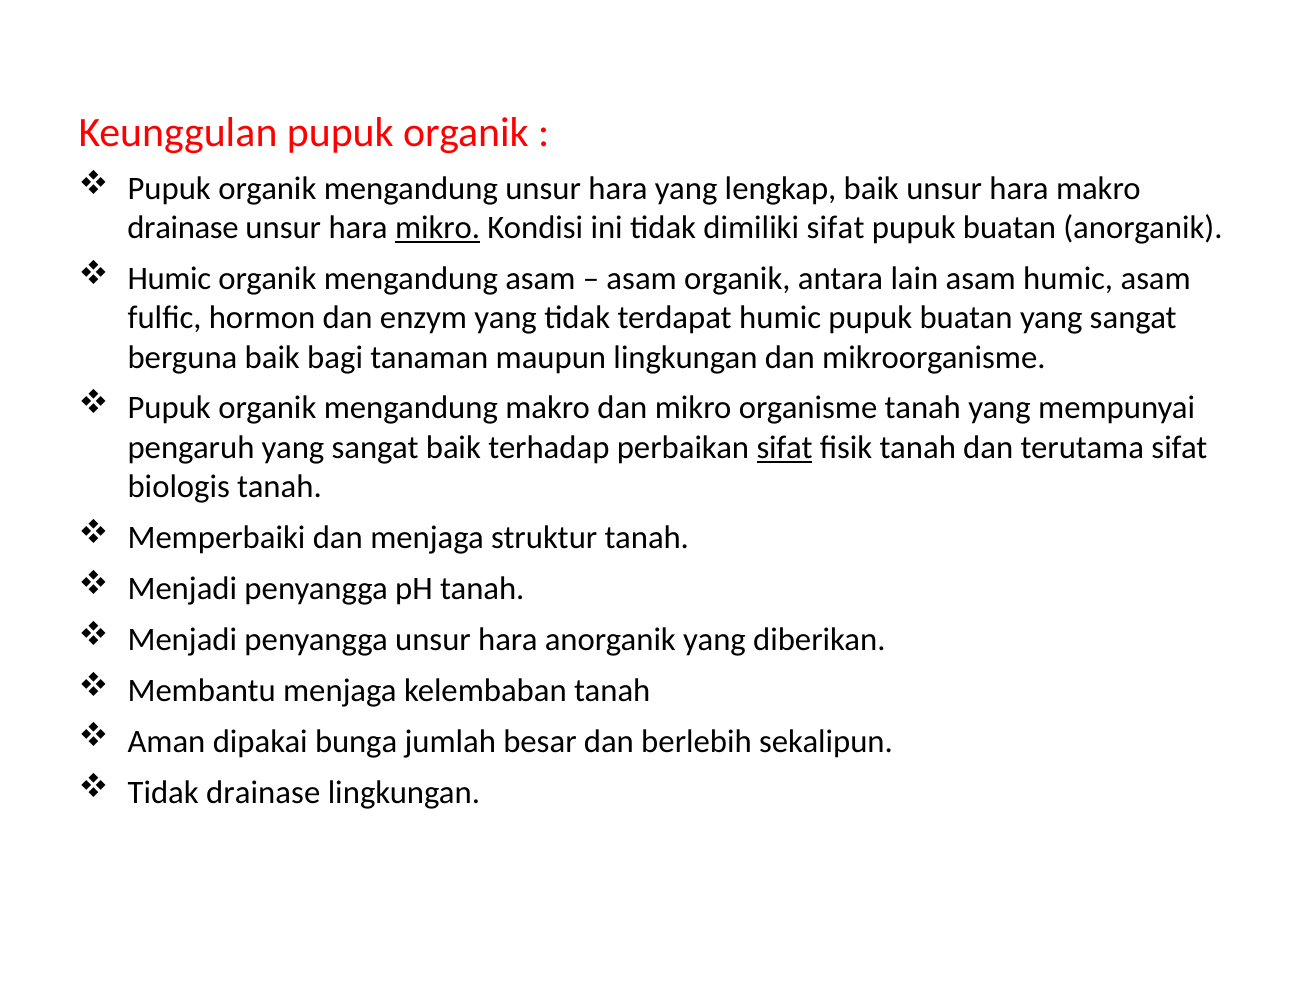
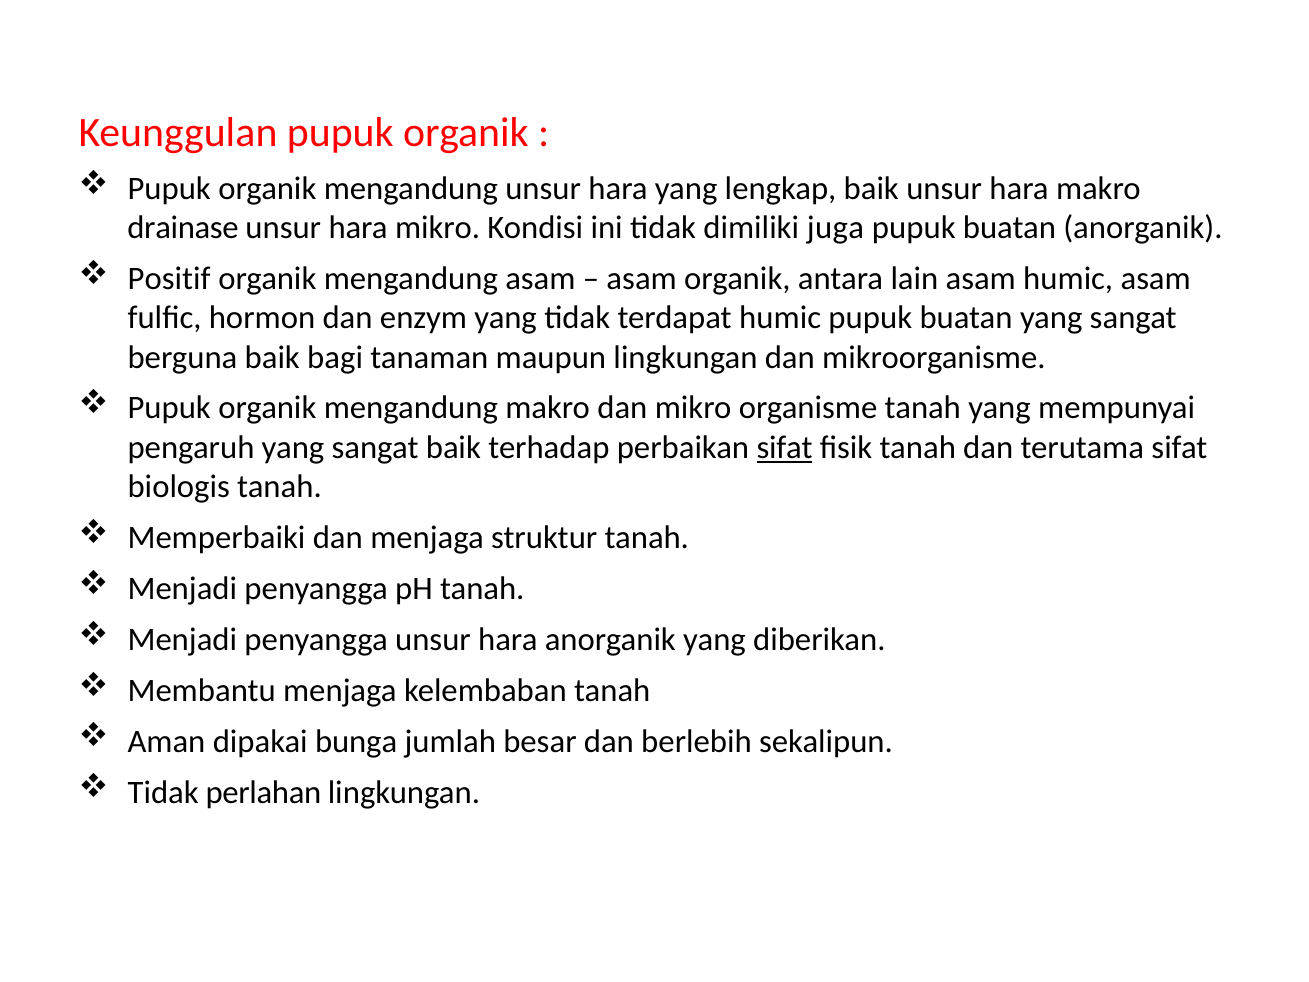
mikro at (438, 228) underline: present -> none
dimiliki sifat: sifat -> juga
Humic at (169, 279): Humic -> Positif
Tidak drainase: drainase -> perlahan
